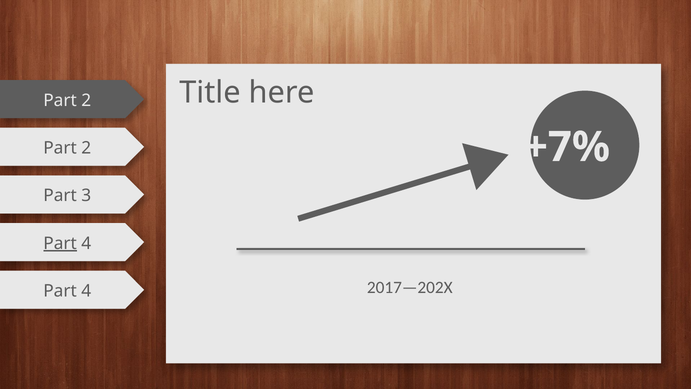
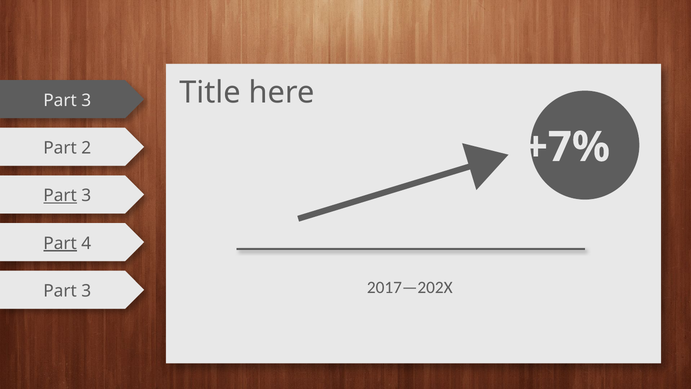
2 at (86, 100): 2 -> 3
Part at (60, 196) underline: none -> present
4 at (86, 291): 4 -> 3
